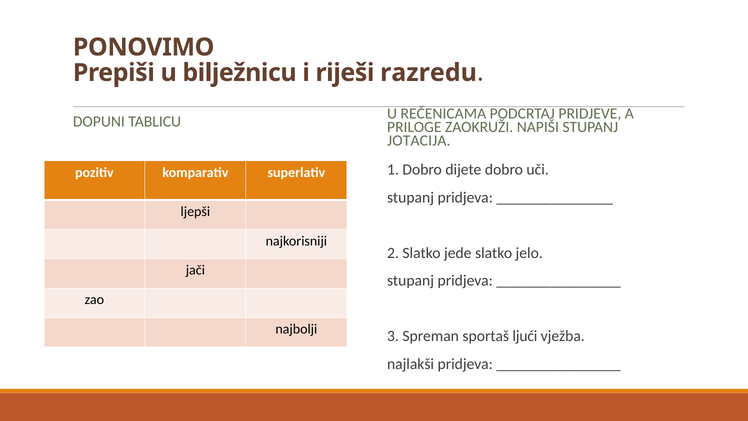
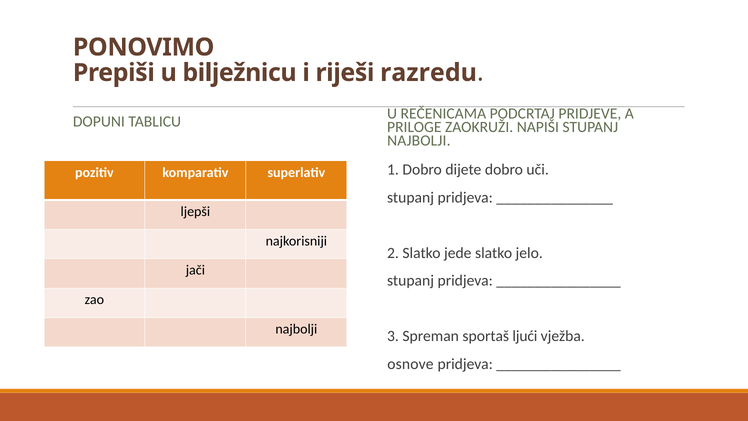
JOTACIJA at (419, 140): JOTACIJA -> NAJBOLJI
najlakši: najlakši -> osnove
